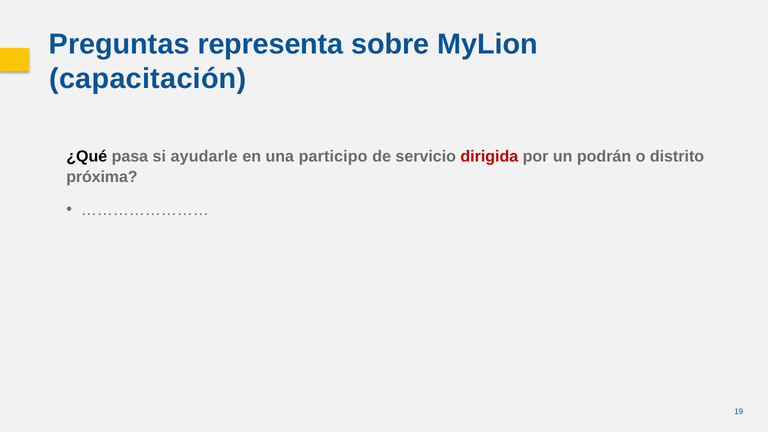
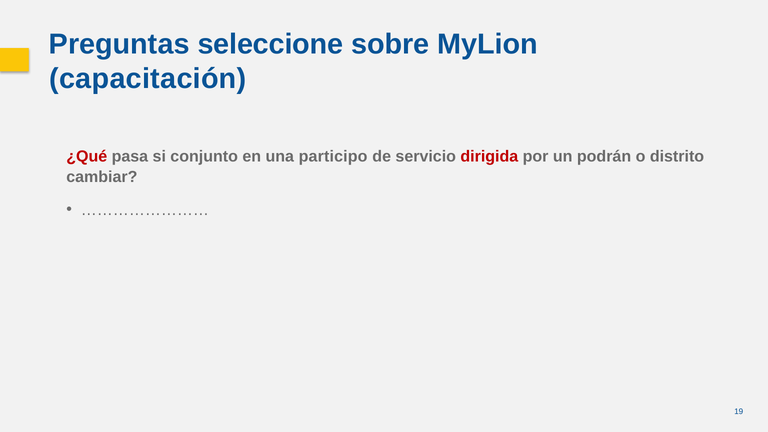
representa: representa -> seleccione
¿Qué colour: black -> red
ayudarle: ayudarle -> conjunto
próxima: próxima -> cambiar
